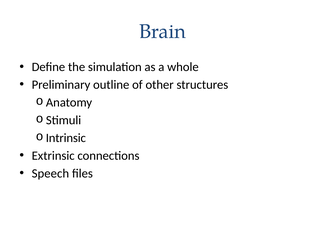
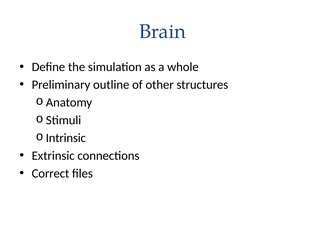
Speech: Speech -> Correct
